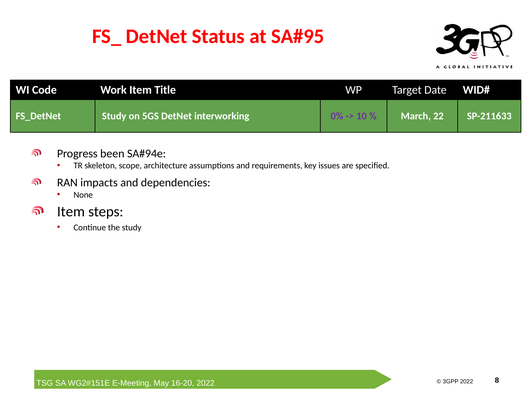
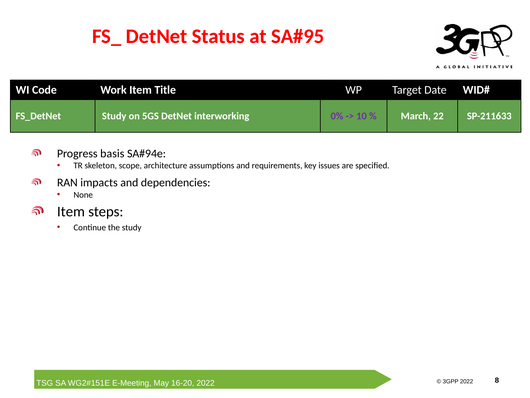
been: been -> basis
